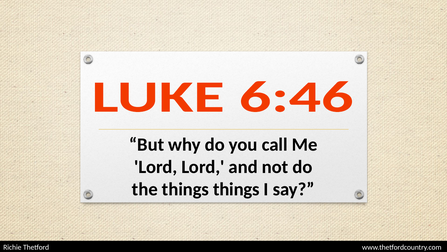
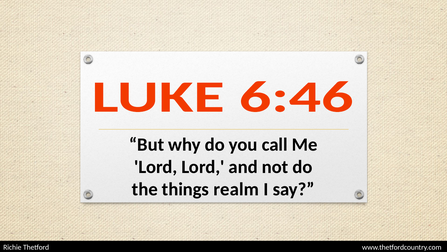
things things: things -> realm
